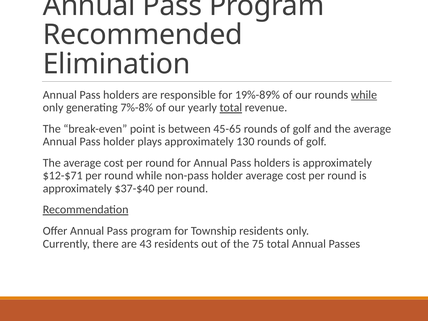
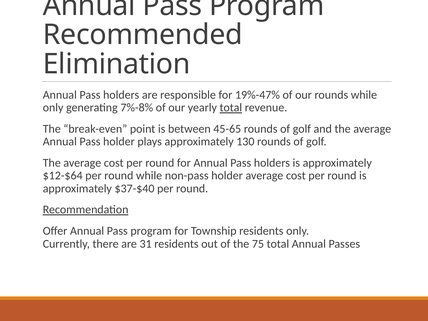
19%-89%: 19%-89% -> 19%-47%
while at (364, 95) underline: present -> none
$12-$71: $12-$71 -> $12-$64
43: 43 -> 31
